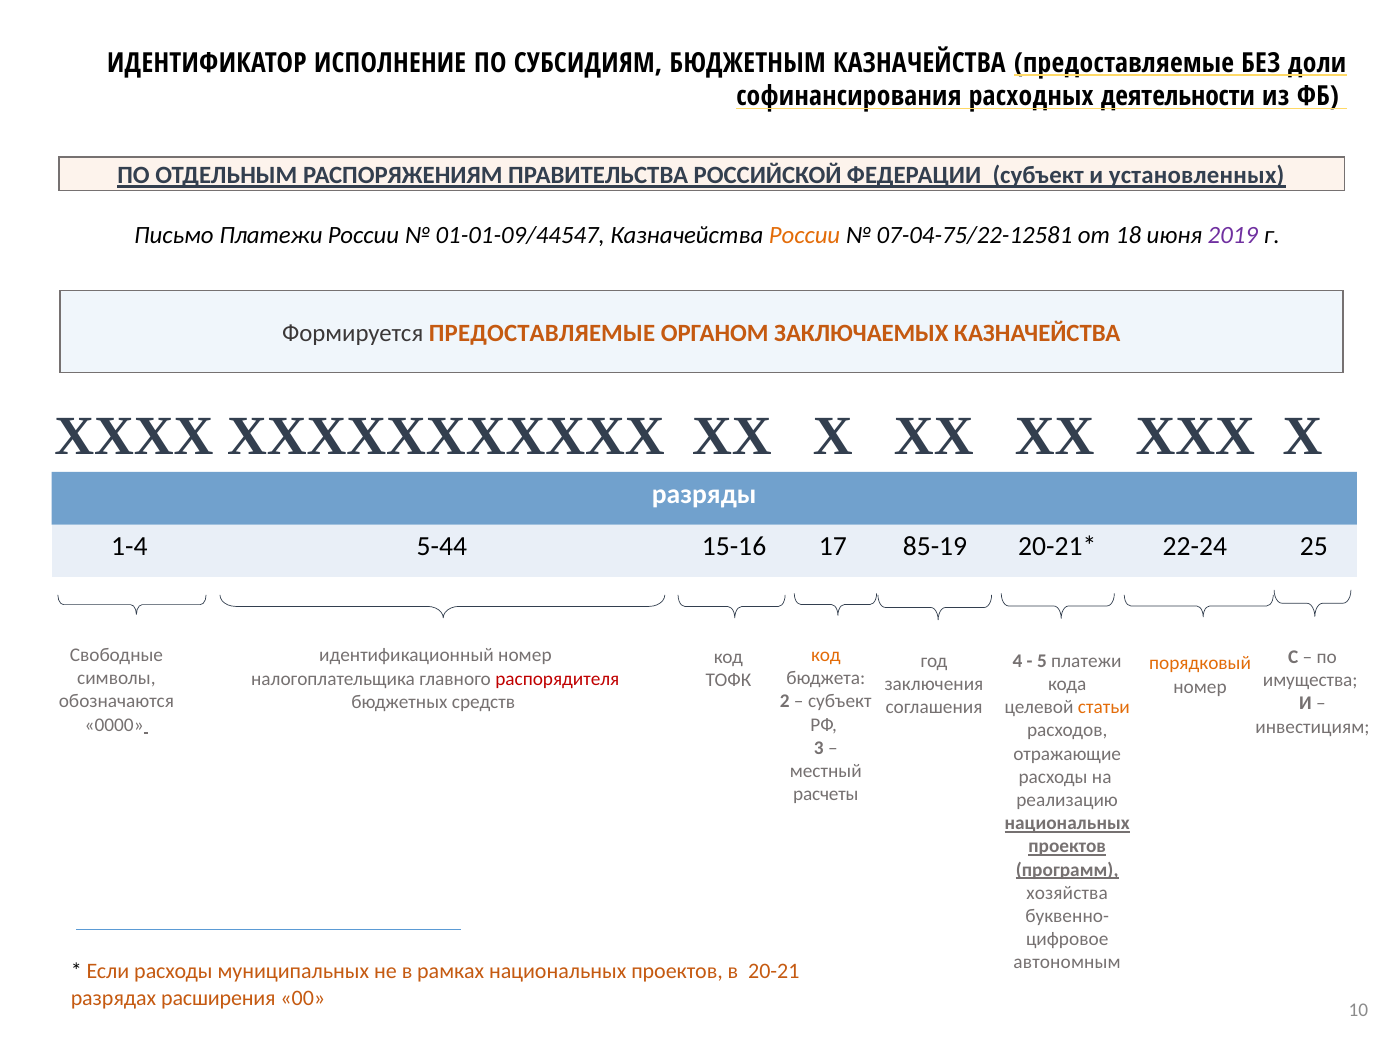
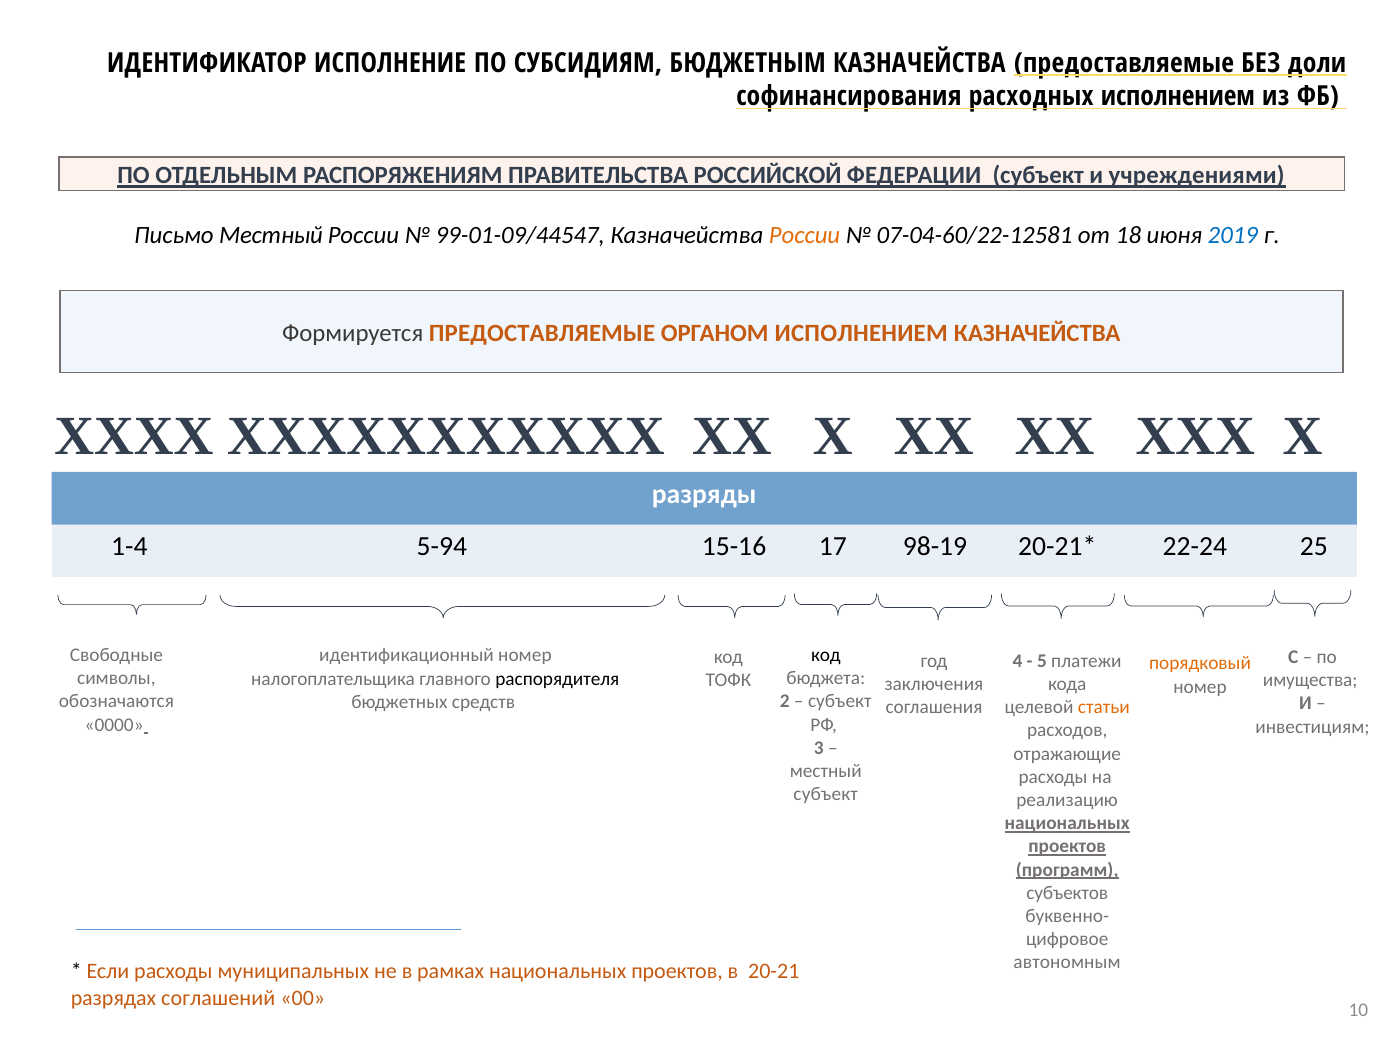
расходных деятельности: деятельности -> исполнением
установленных: установленных -> учреждениями
Письмо Платежи: Платежи -> Местный
01-01-09/44547: 01-01-09/44547 -> 99-01-09/44547
07-04-75/22-12581: 07-04-75/22-12581 -> 07-04-60/22-12581
2019 colour: purple -> blue
ОРГАНОМ ЗАКЛЮЧАЕМЫХ: ЗАКЛЮЧАЕМЫХ -> ИСПОЛНЕНИЕМ
5-44: 5-44 -> 5-94
85-19: 85-19 -> 98-19
код at (826, 655) colour: orange -> black
распорядителя colour: red -> black
расчеты at (826, 794): расчеты -> субъект
хозяйства: хозяйства -> субъектов
расширения: расширения -> соглашений
